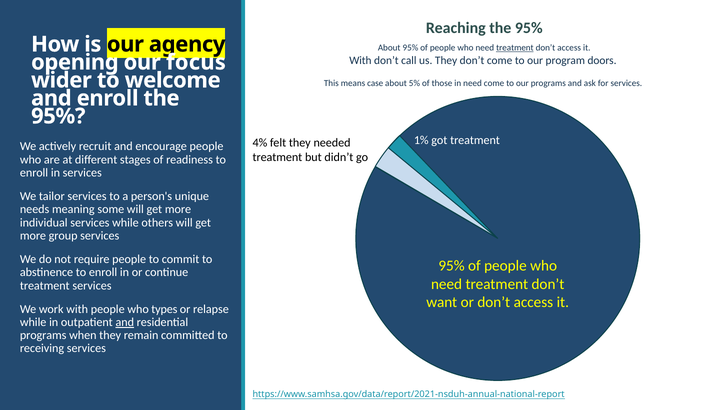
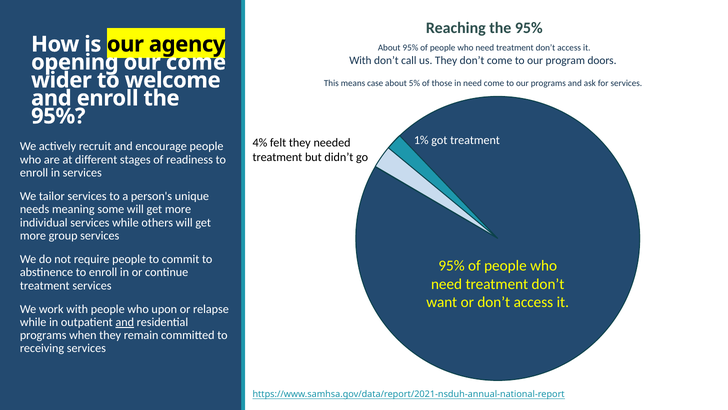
treatment at (515, 48) underline: present -> none
our focus: focus -> come
types: types -> upon
